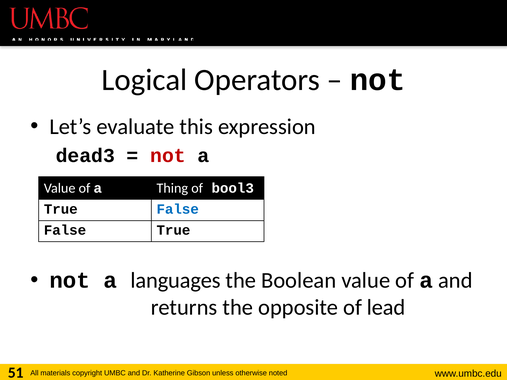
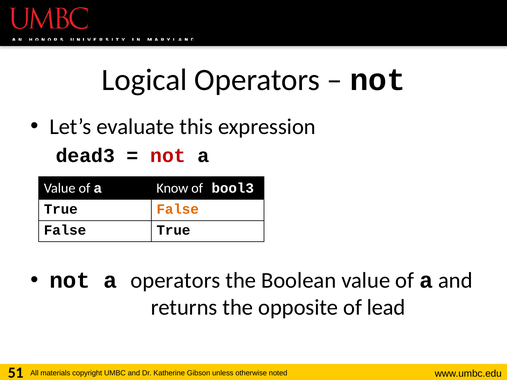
Thing: Thing -> Know
False at (178, 209) colour: blue -> orange
a languages: languages -> operators
